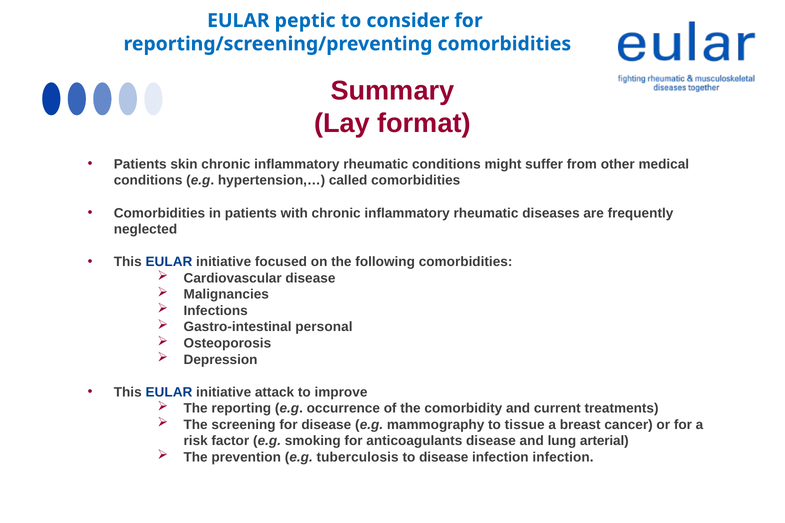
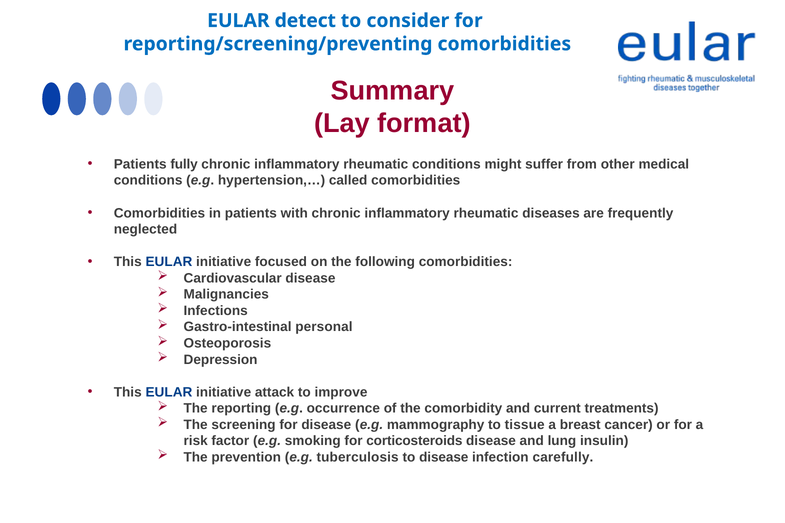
peptic: peptic -> detect
skin: skin -> fully
anticoagulants: anticoagulants -> corticosteroids
arterial: arterial -> insulin
infection infection: infection -> carefully
